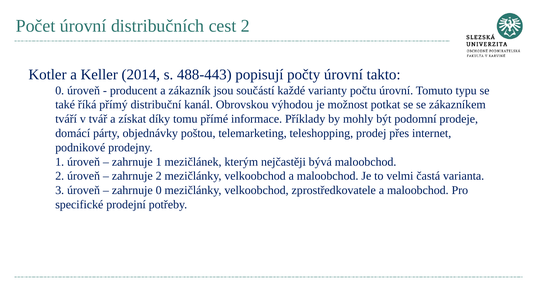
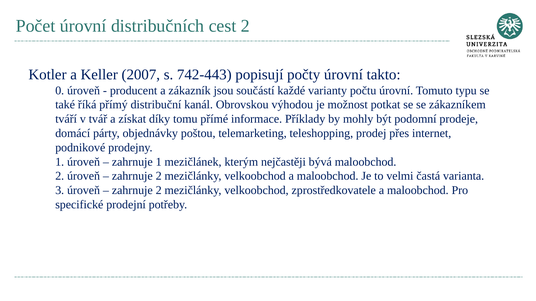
2014: 2014 -> 2007
488-443: 488-443 -> 742-443
0 at (159, 191): 0 -> 2
